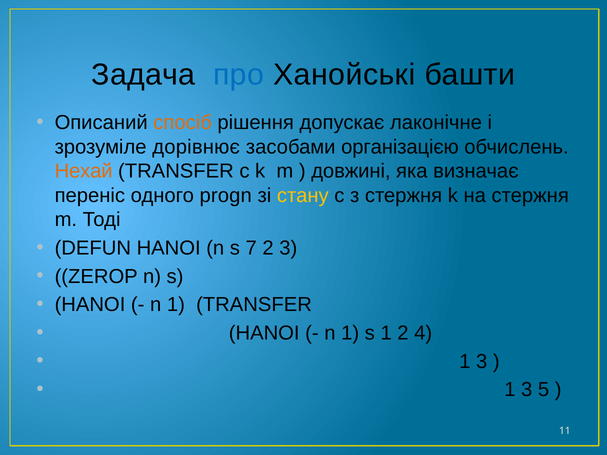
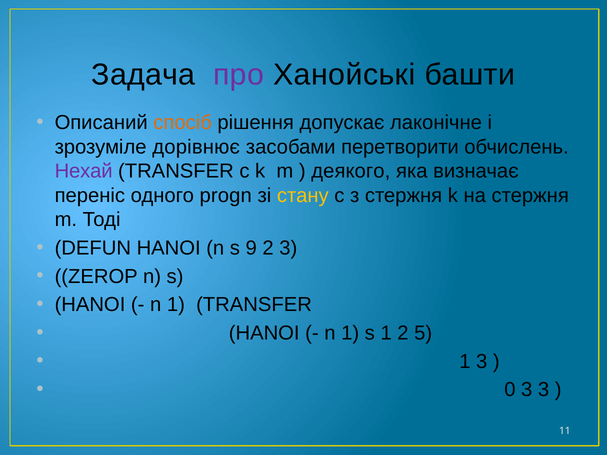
про colour: blue -> purple
організацією: організацією -> перетворити
Нехай colour: orange -> purple
довжині: довжині -> деякого
7: 7 -> 9
4: 4 -> 5
1 at (510, 390): 1 -> 0
3 5: 5 -> 3
